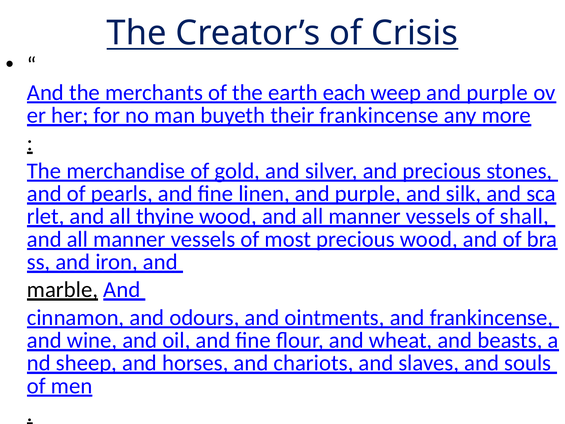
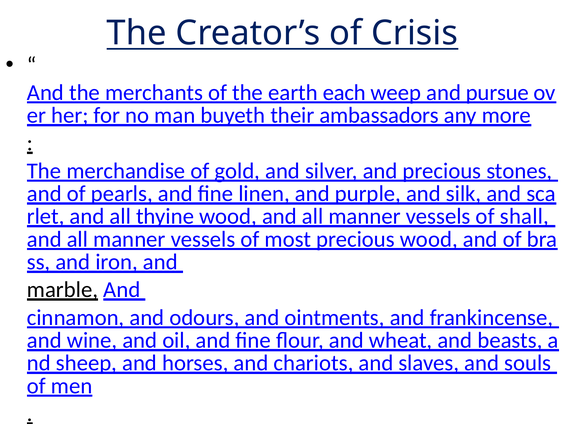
weep and purple: purple -> pursue
their frankincense: frankincense -> ambassadors
